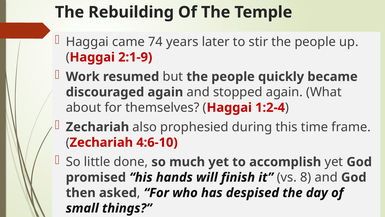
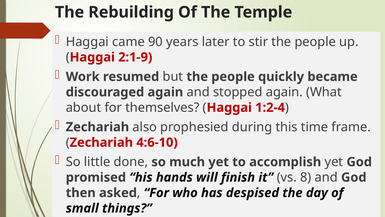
74: 74 -> 90
